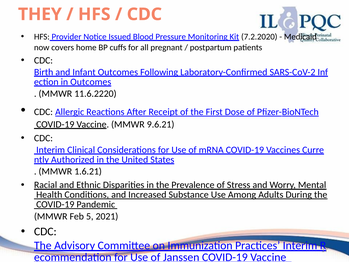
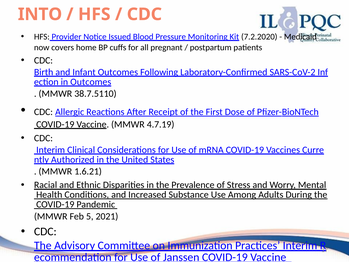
THEY: THEY -> INTO
11.6.2220: 11.6.2220 -> 38.7.5110
9.6.21: 9.6.21 -> 4.7.19
